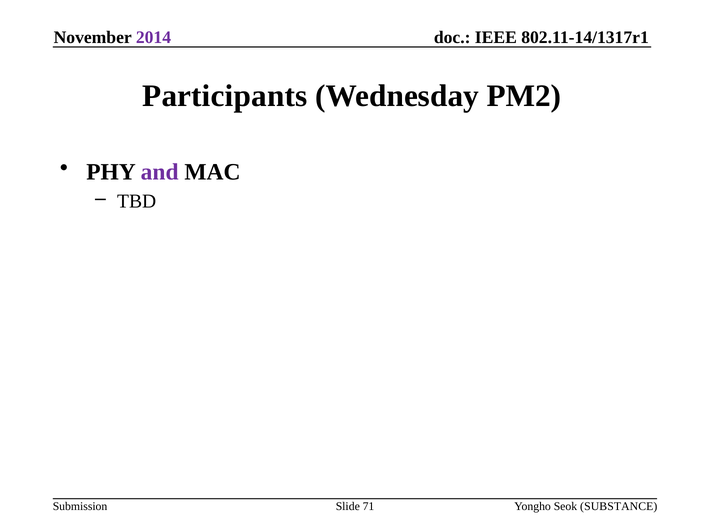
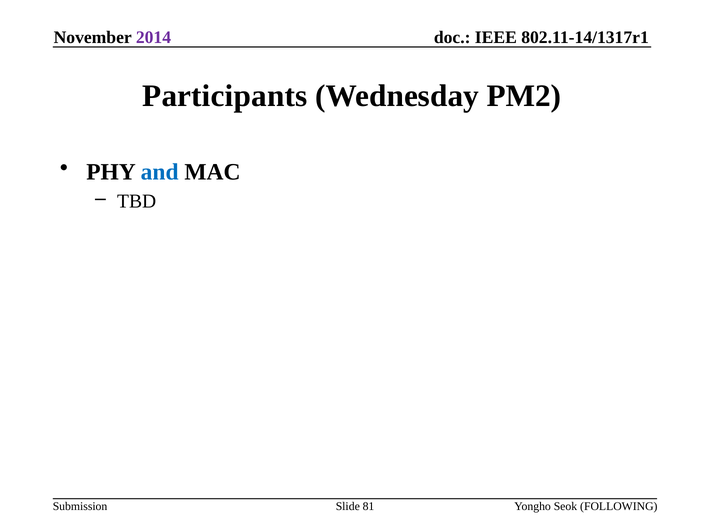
and colour: purple -> blue
71: 71 -> 81
SUBSTANCE: SUBSTANCE -> FOLLOWING
